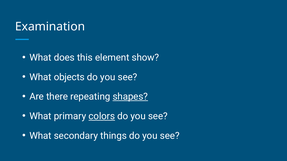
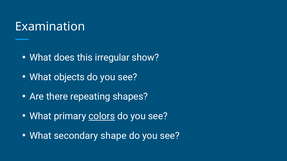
element: element -> irregular
shapes underline: present -> none
things: things -> shape
